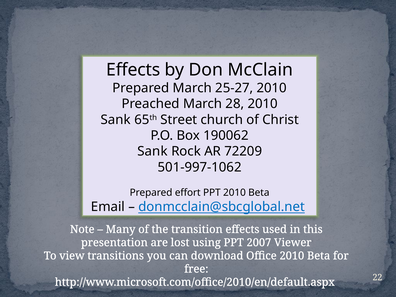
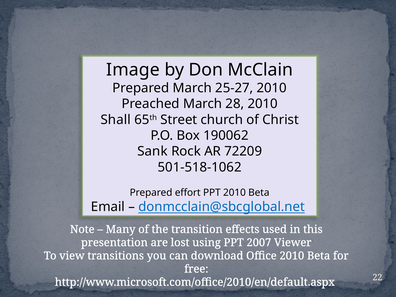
Effects at (133, 70): Effects -> Image
Sank at (116, 120): Sank -> Shall
501-997-1062: 501-997-1062 -> 501-518-1062
